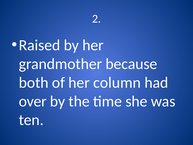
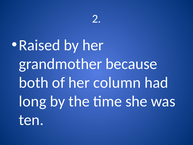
over: over -> long
